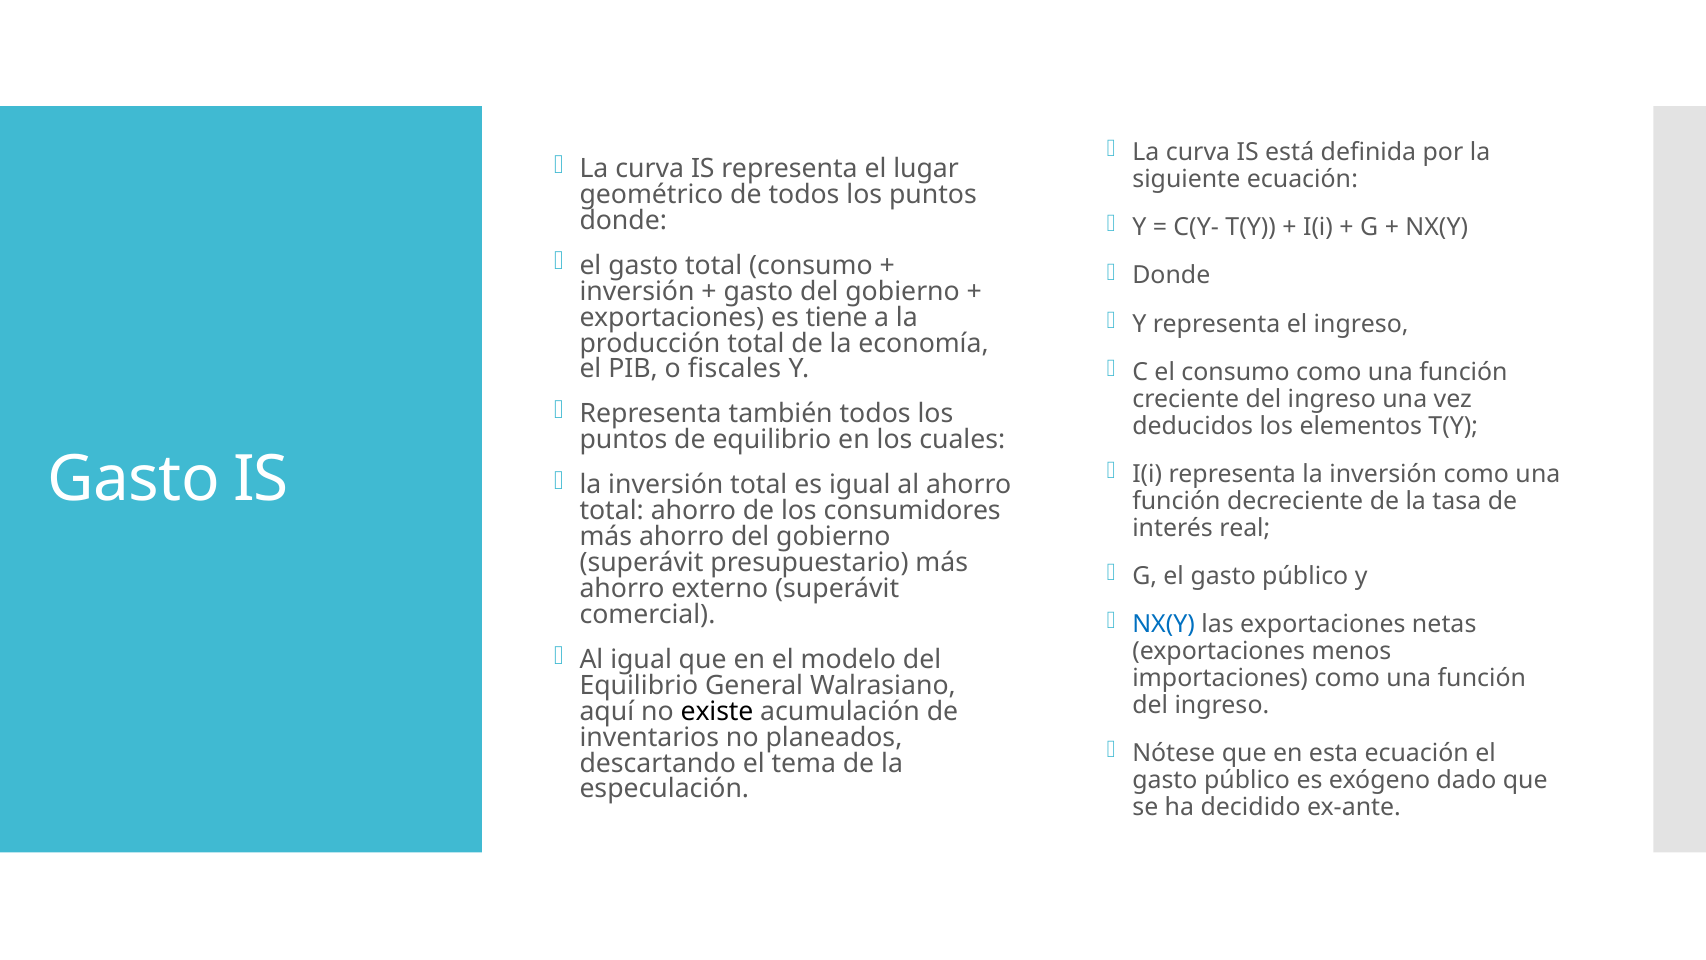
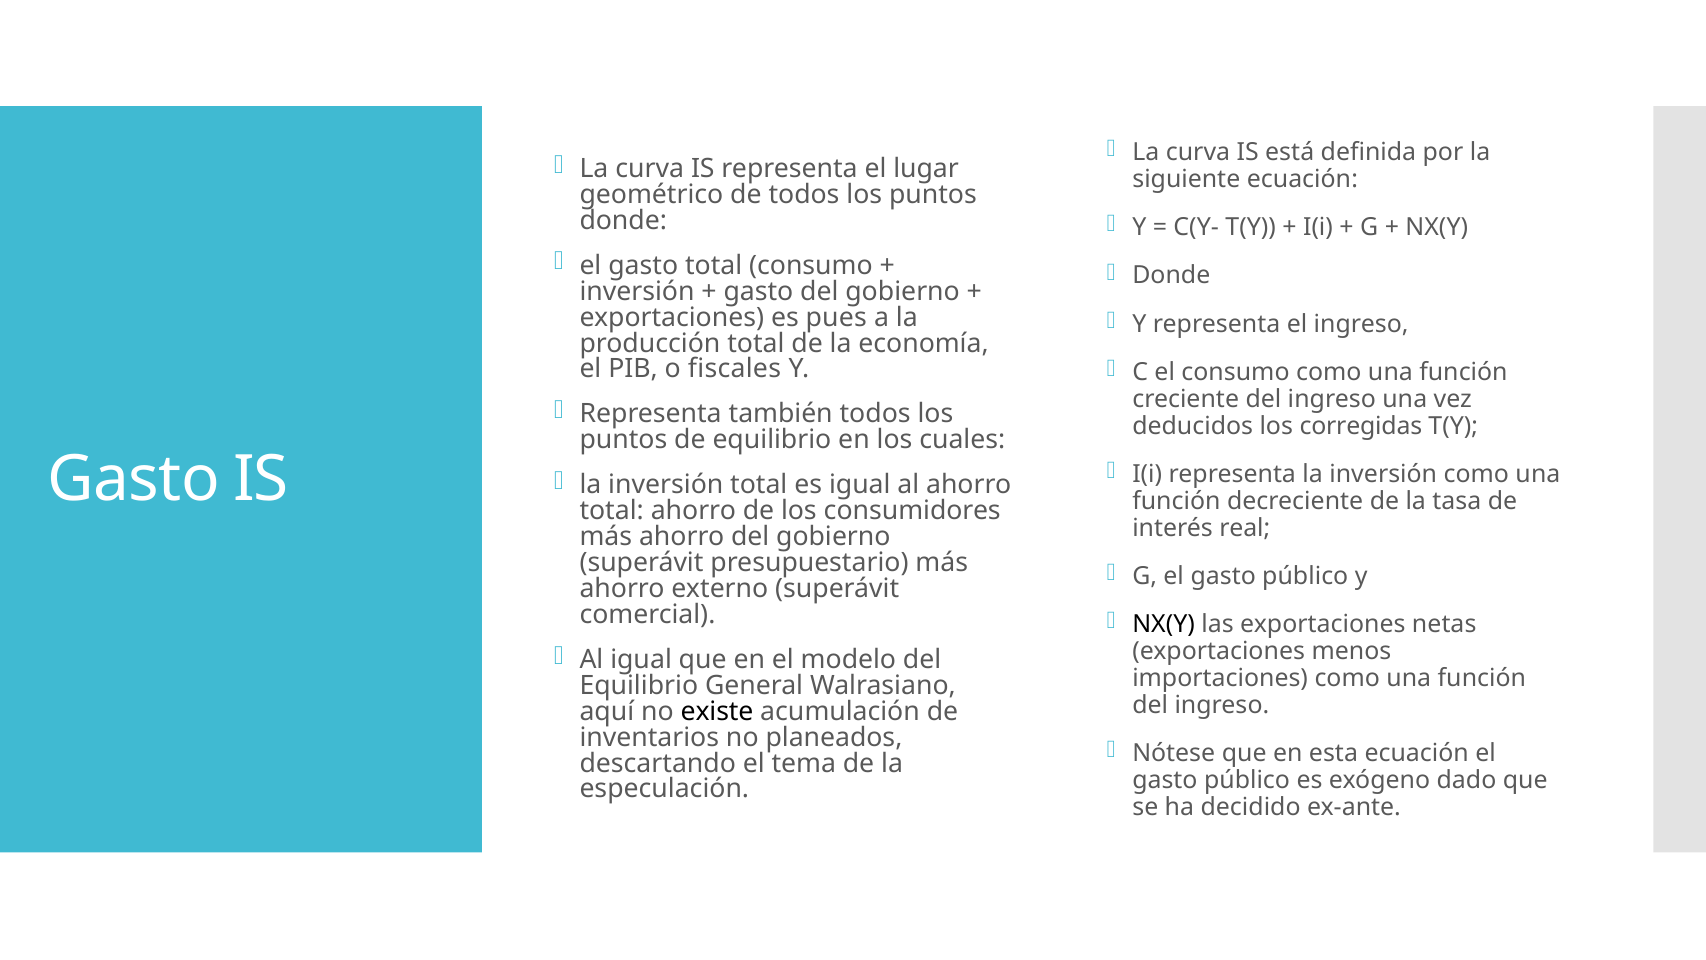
tiene: tiene -> pues
elementos: elementos -> corregidas
NX(Y at (1164, 624) colour: blue -> black
